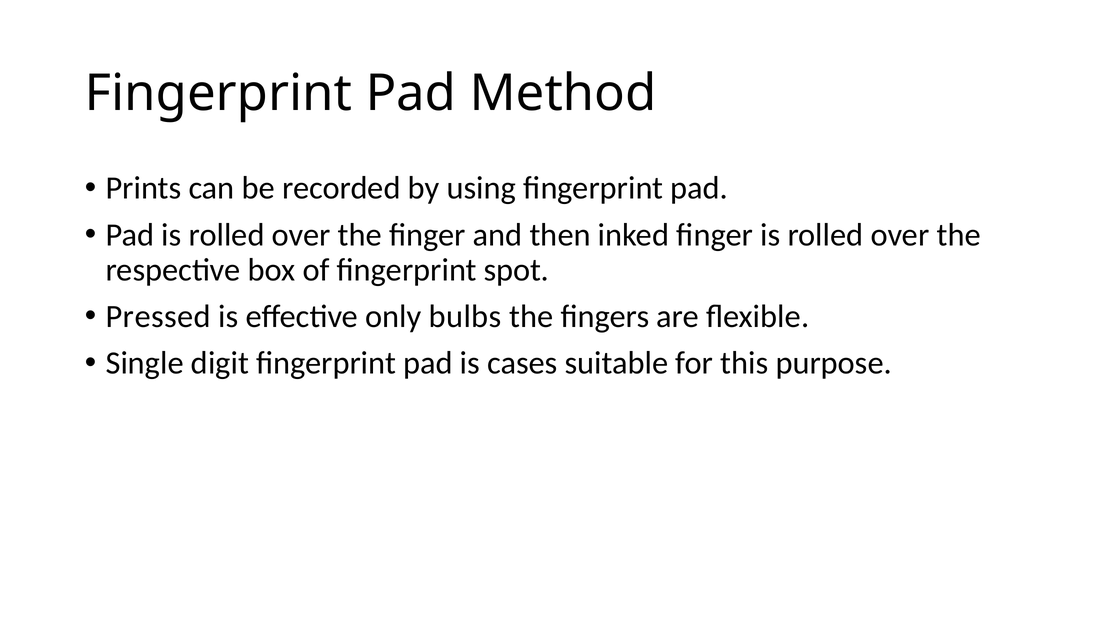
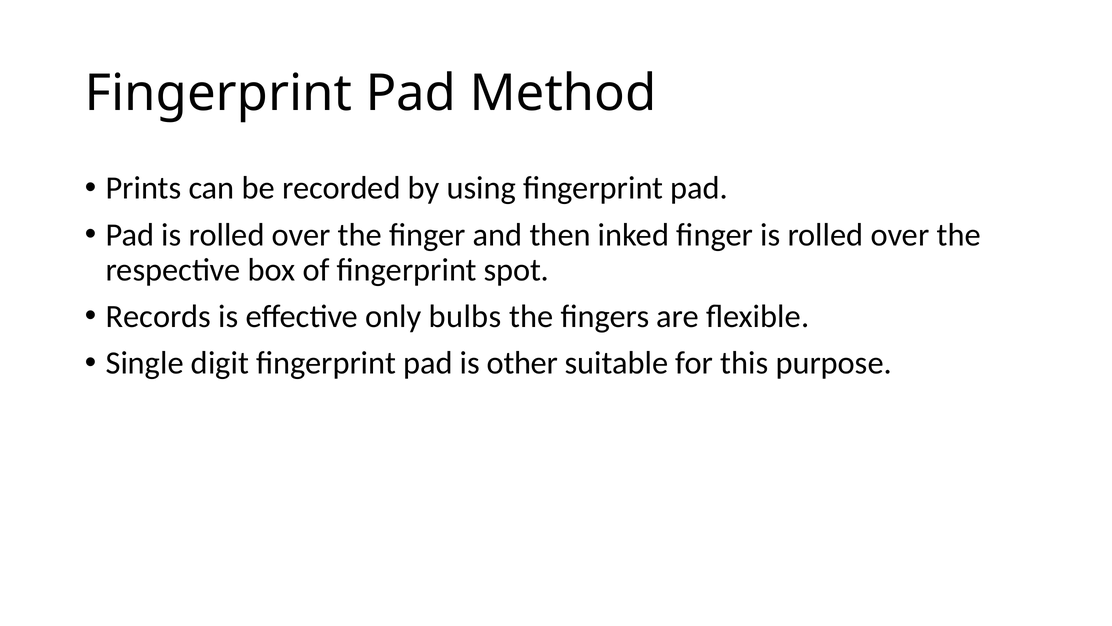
Pressed: Pressed -> Records
cases: cases -> other
